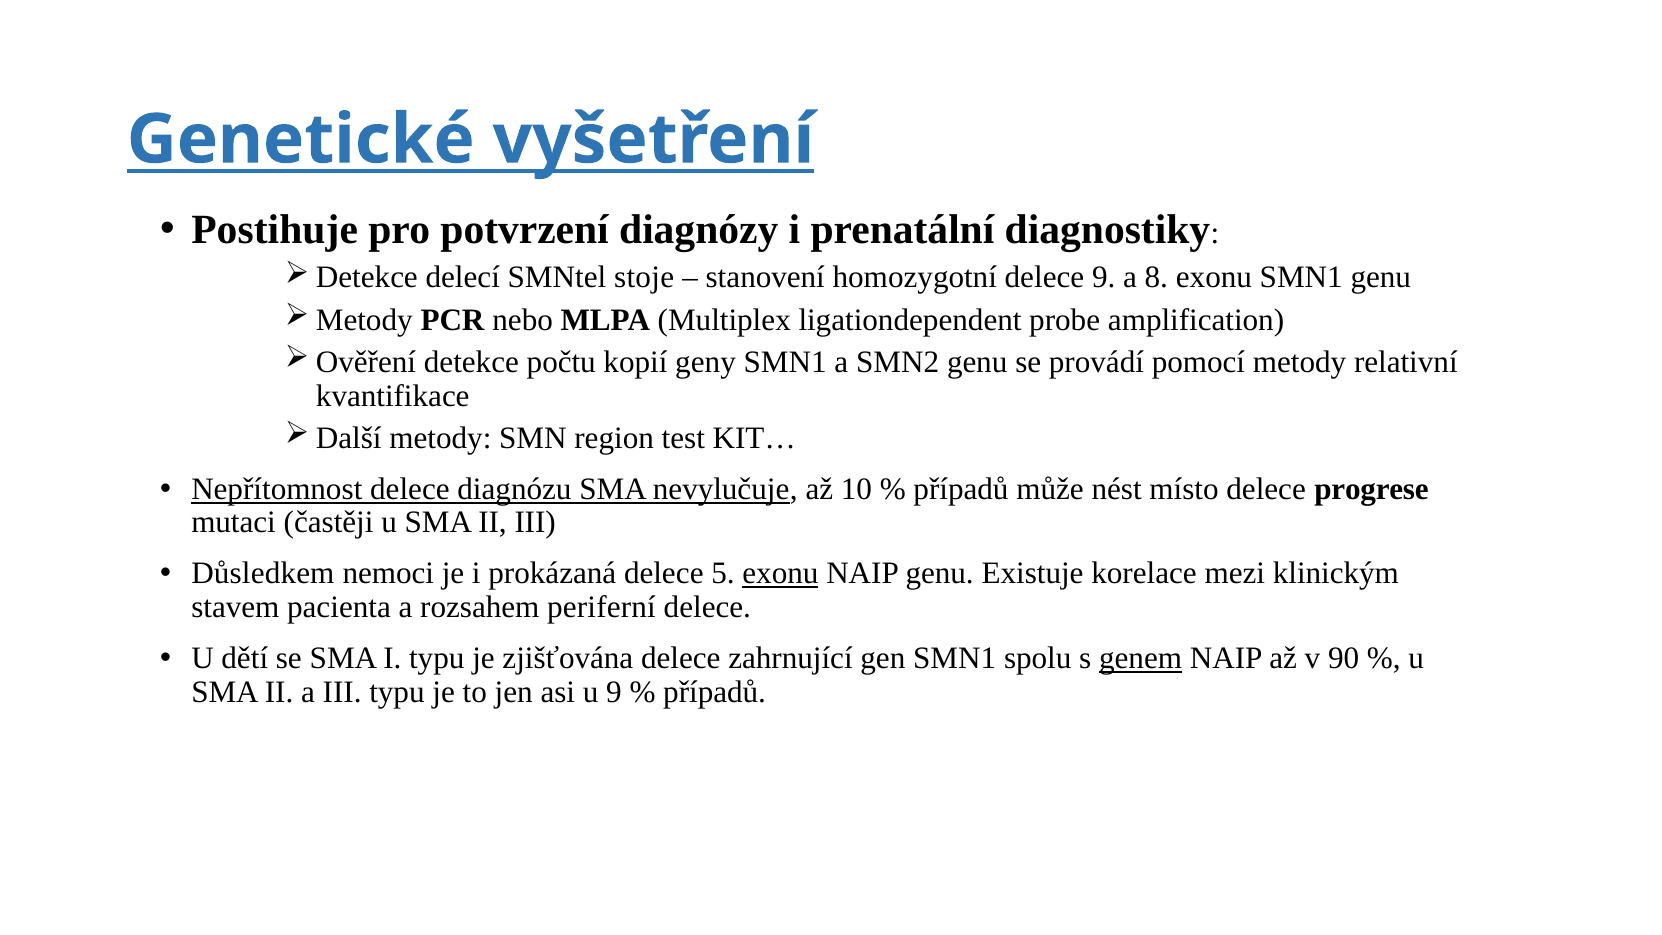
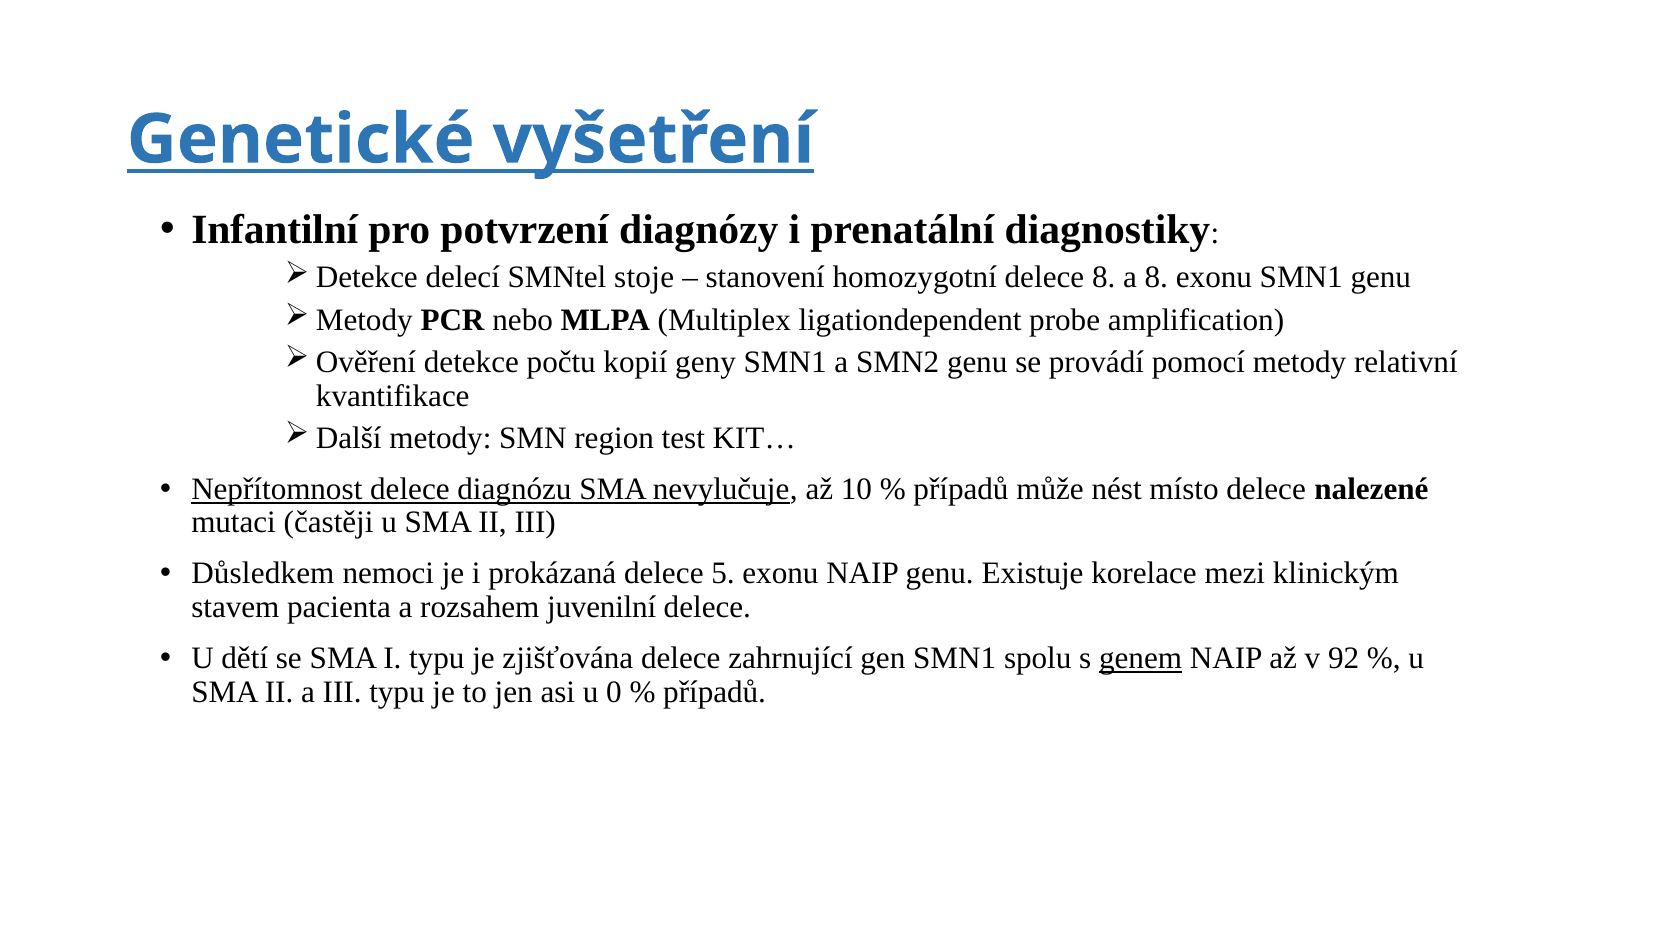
Postihuje: Postihuje -> Infantilní
delece 9: 9 -> 8
progrese: progrese -> nalezené
exonu at (780, 574) underline: present -> none
periferní: periferní -> juvenilní
90: 90 -> 92
u 9: 9 -> 0
